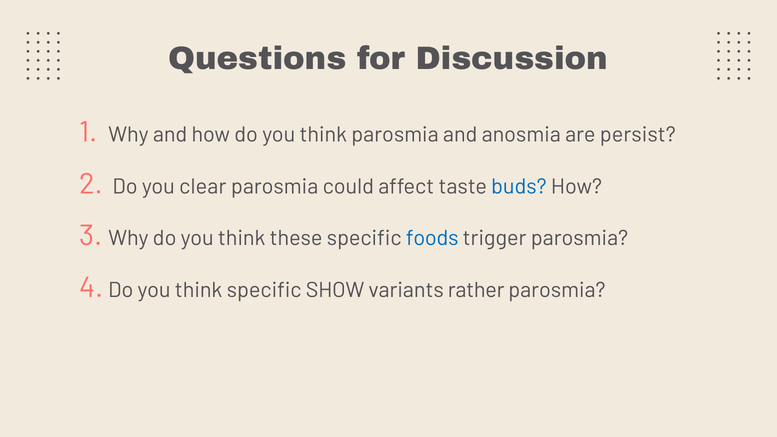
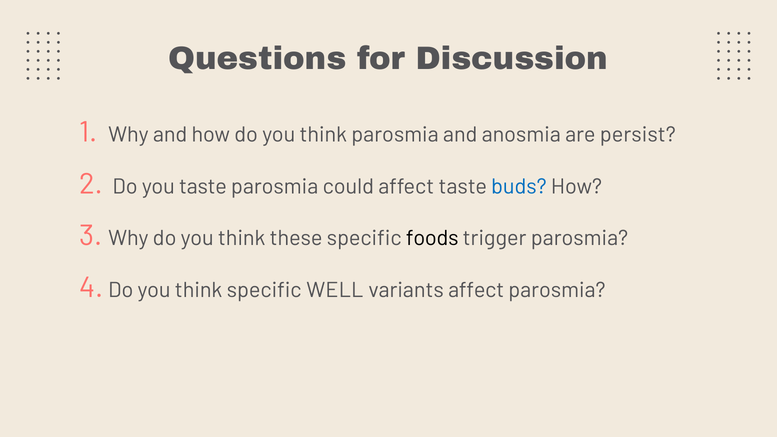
you clear: clear -> taste
foods colour: blue -> black
SHOW: SHOW -> WELL
variants rather: rather -> affect
